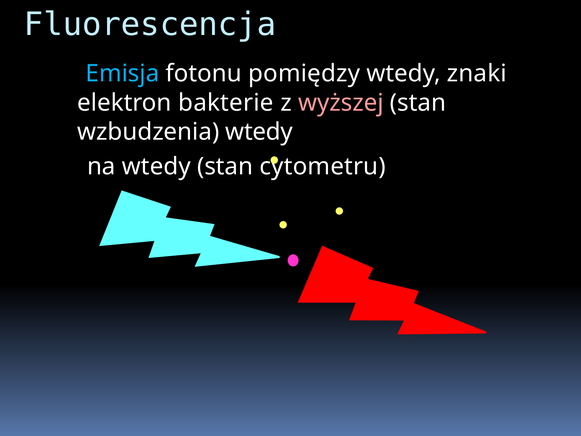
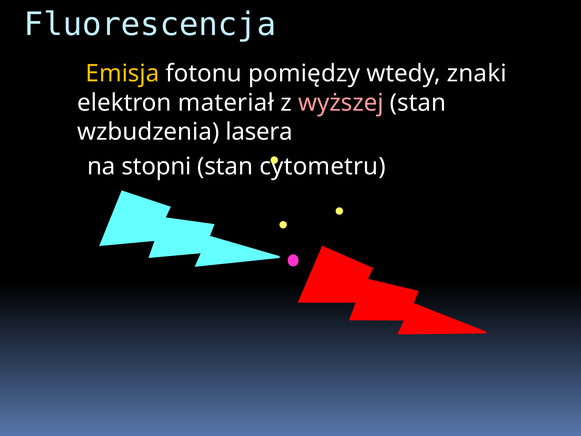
Emisja colour: light blue -> yellow
bakterie: bakterie -> materiał
wzbudzenia wtedy: wtedy -> lasera
na wtedy: wtedy -> stopni
